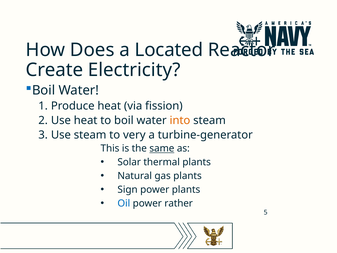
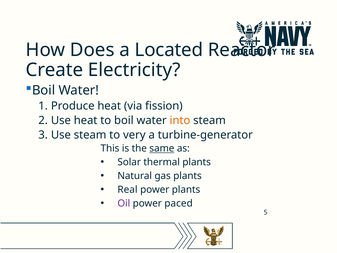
Sign: Sign -> Real
Oil colour: blue -> purple
rather: rather -> paced
